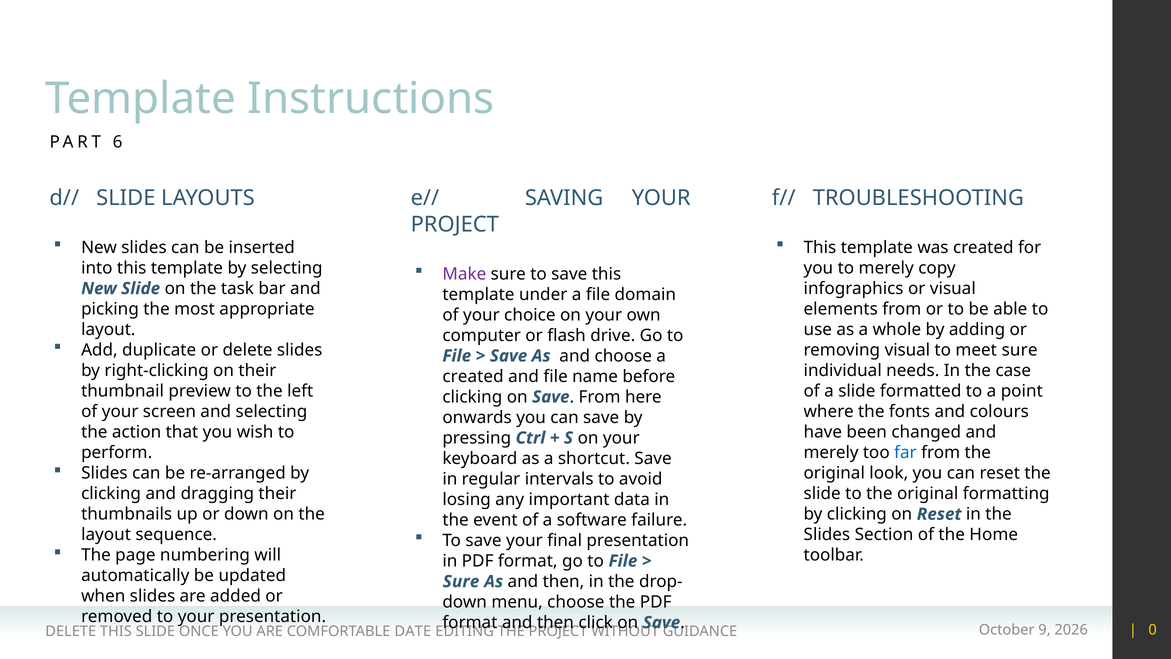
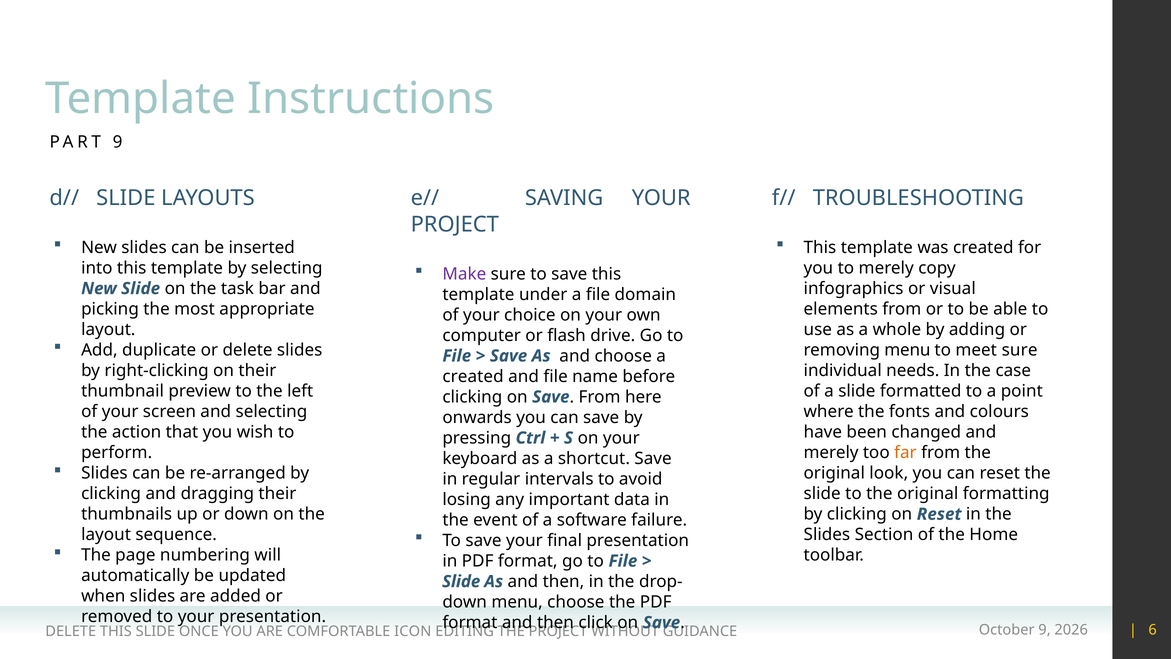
PART 6: 6 -> 9
removing visual: visual -> menu
far colour: blue -> orange
Sure at (461, 581): Sure -> Slide
DATE: DATE -> ICON
0: 0 -> 6
